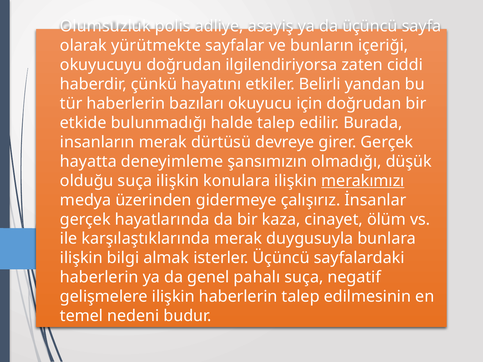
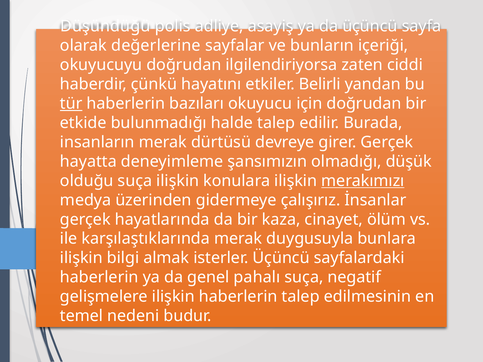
Olumsuzluk: Olumsuzluk -> Düşündüğü
yürütmekte: yürütmekte -> değerlerine
tür underline: none -> present
